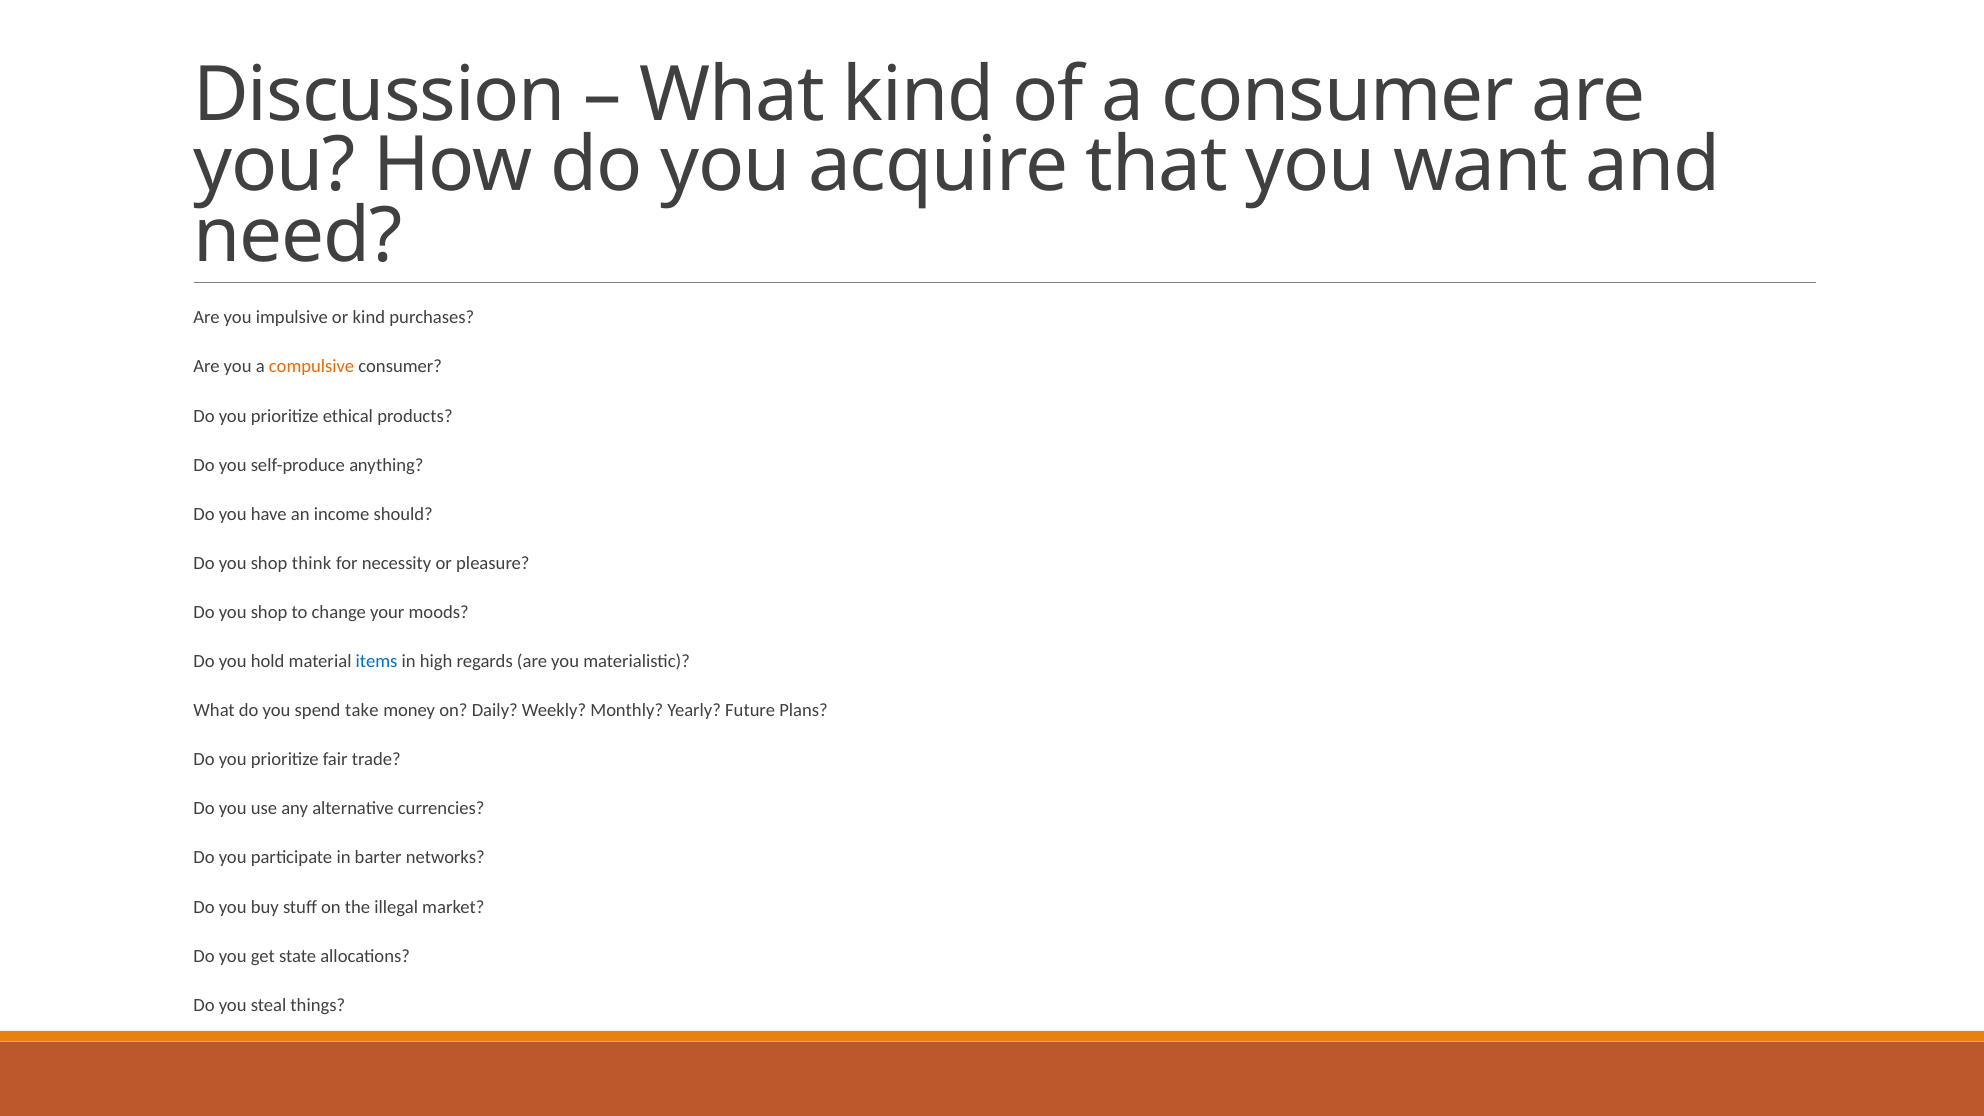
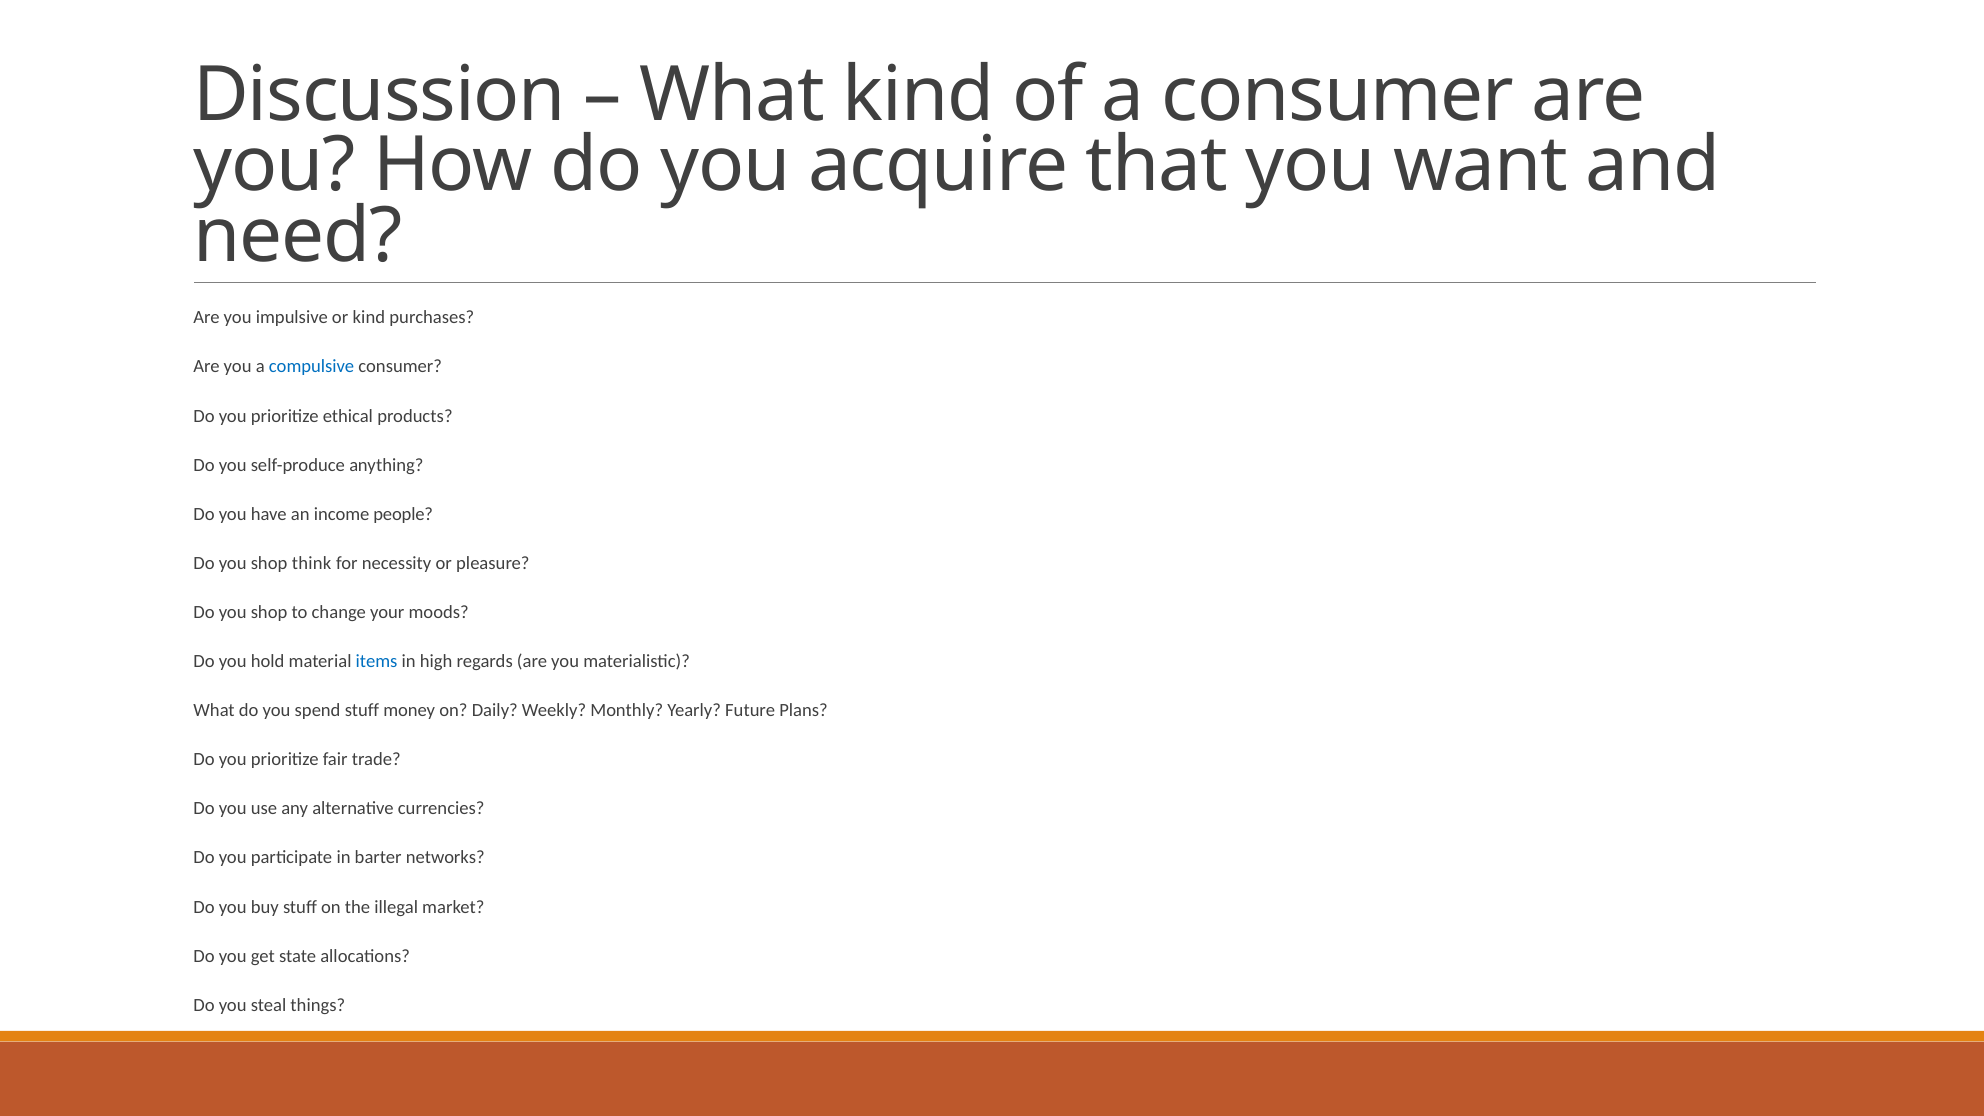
compulsive colour: orange -> blue
should: should -> people
spend take: take -> stuff
